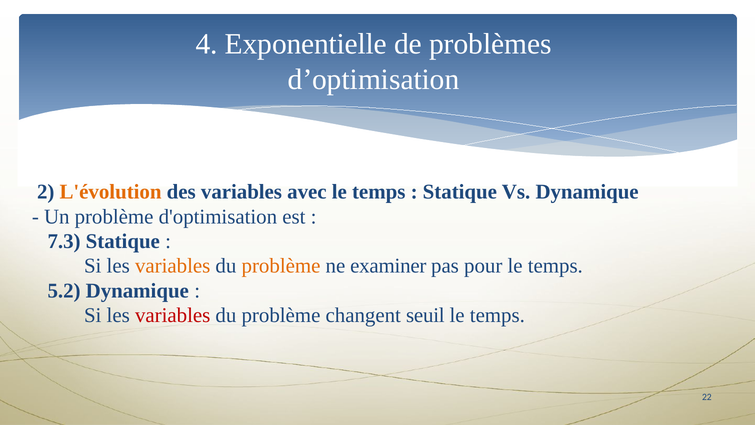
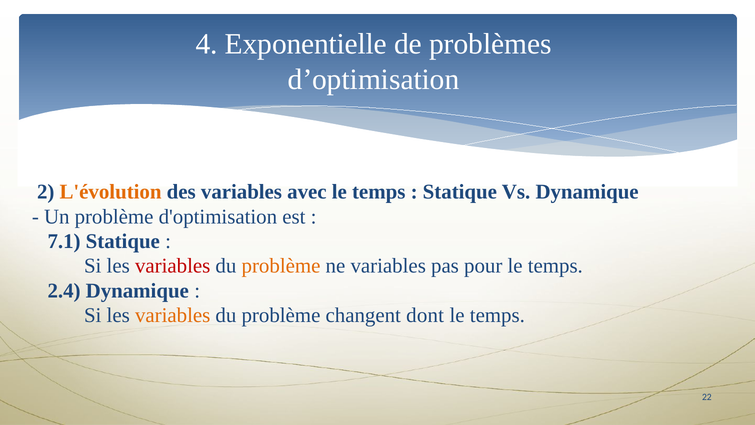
7.3: 7.3 -> 7.1
variables at (173, 266) colour: orange -> red
ne examiner: examiner -> variables
5.2: 5.2 -> 2.4
variables at (173, 315) colour: red -> orange
seuil: seuil -> dont
